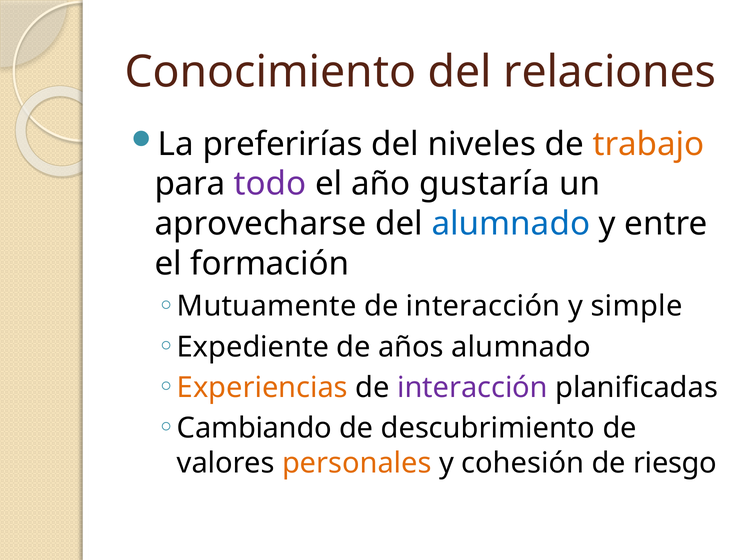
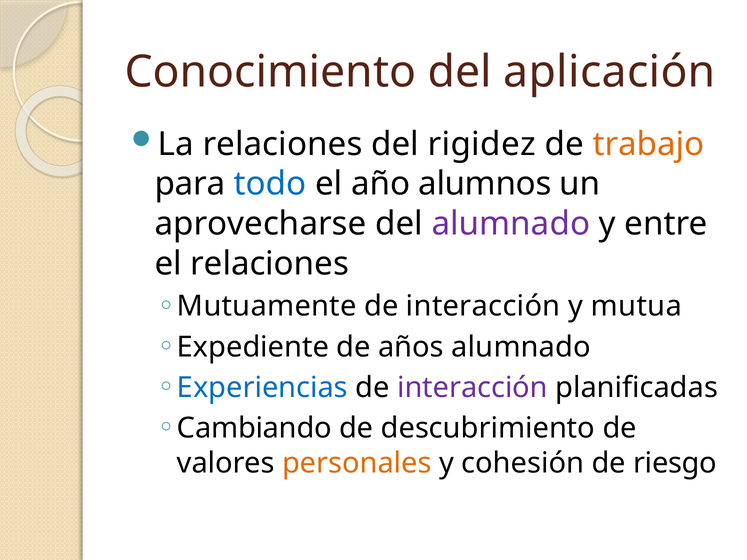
relaciones: relaciones -> aplicación
La preferirías: preferirías -> relaciones
niveles: niveles -> rigidez
todo colour: purple -> blue
gustaría: gustaría -> alumnos
alumnado at (511, 224) colour: blue -> purple
el formación: formación -> relaciones
simple: simple -> mutua
Experiencias colour: orange -> blue
